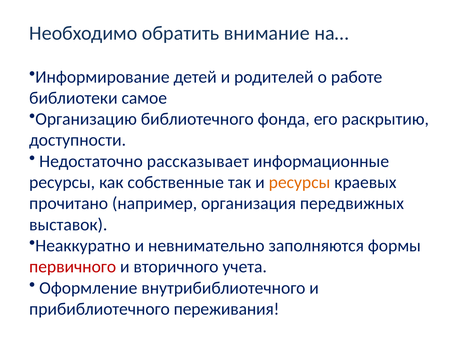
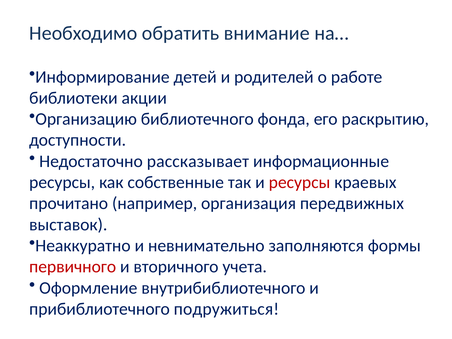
самое: самое -> акции
ресурсы at (300, 182) colour: orange -> red
переживания: переживания -> подружиться
